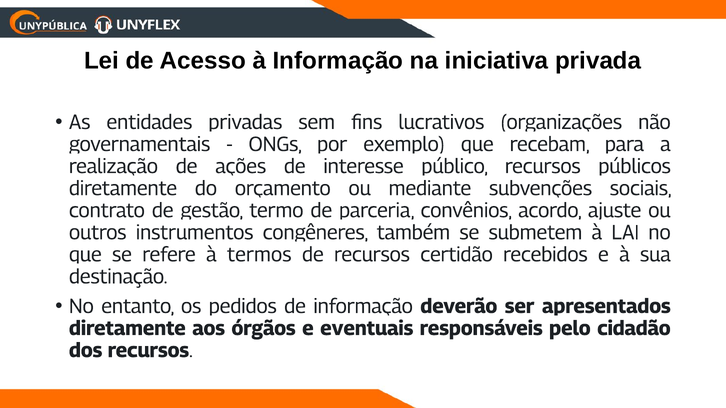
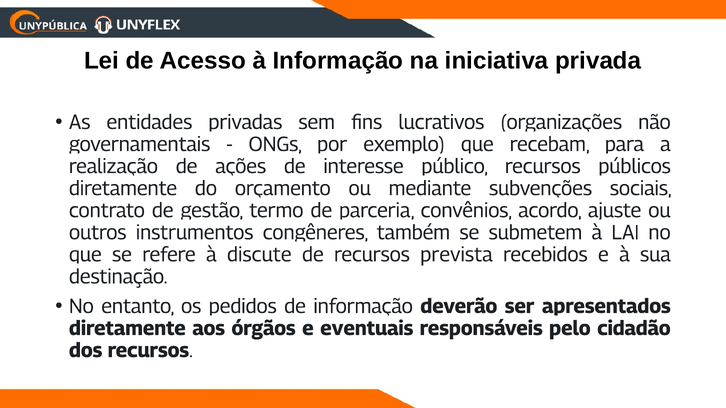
termos: termos -> discute
certidão: certidão -> prevista
